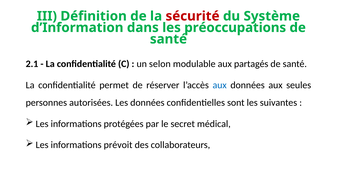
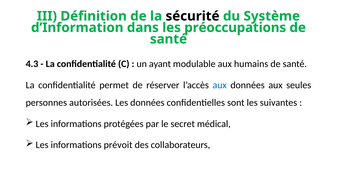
sécurité colour: red -> black
2.1: 2.1 -> 4.3
selon: selon -> ayant
partagés: partagés -> humains
